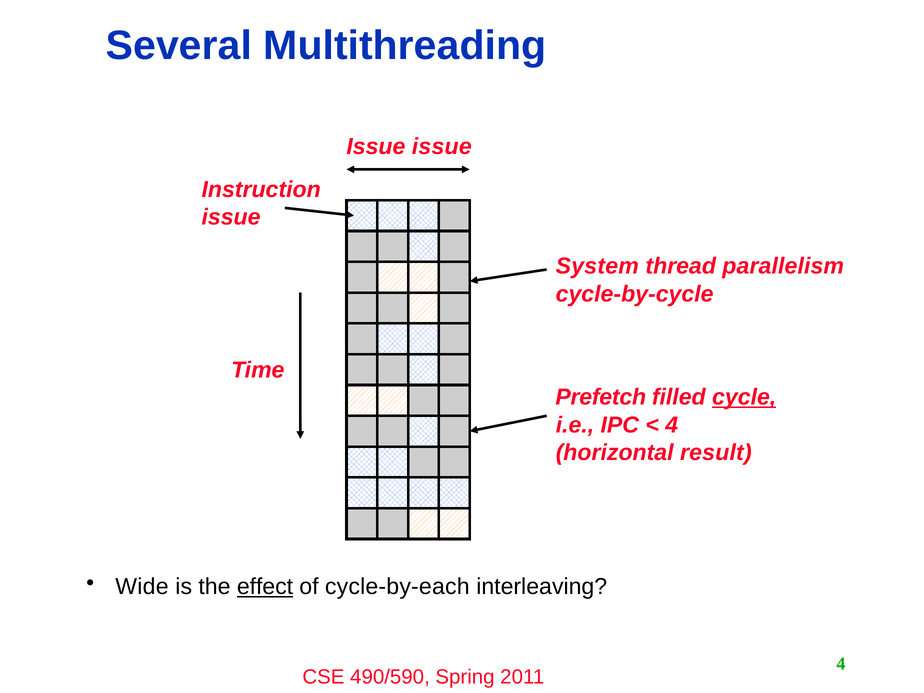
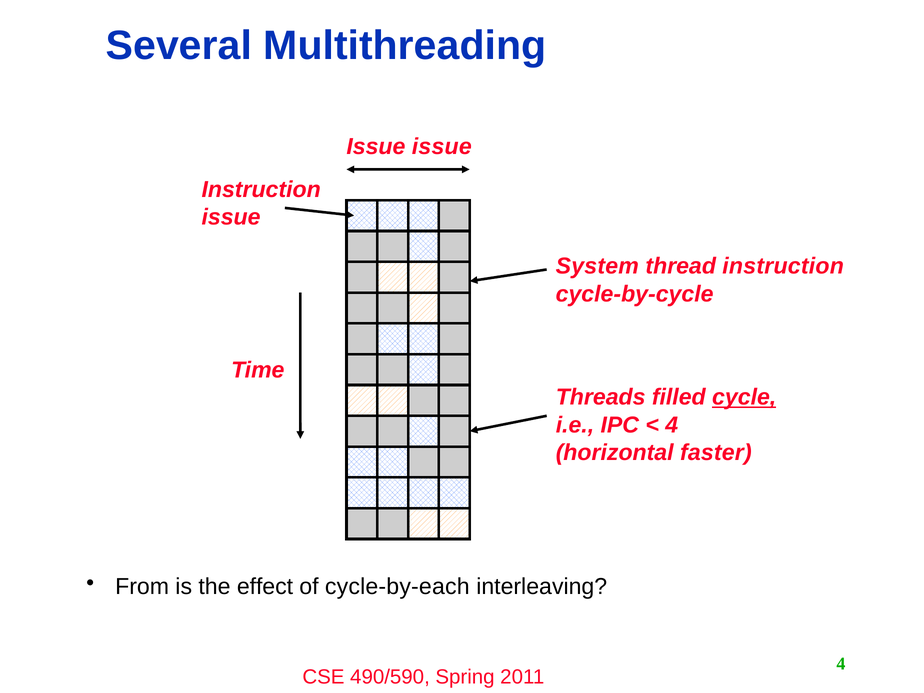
thread parallelism: parallelism -> instruction
Prefetch: Prefetch -> Threads
result: result -> faster
Wide: Wide -> From
effect underline: present -> none
